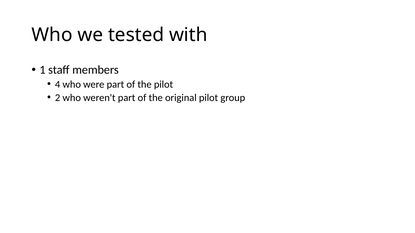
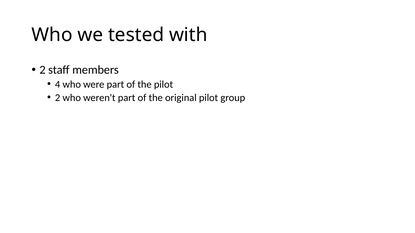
1 at (42, 70): 1 -> 2
